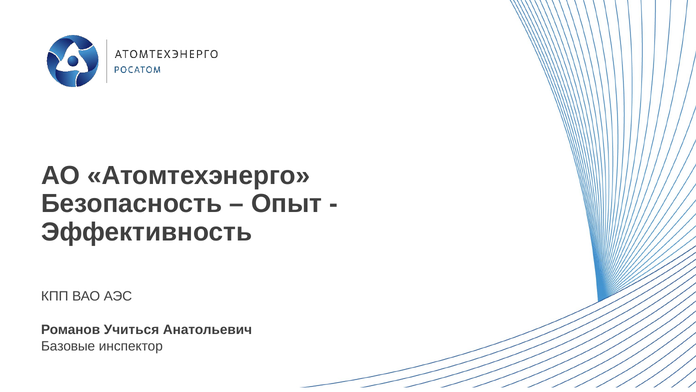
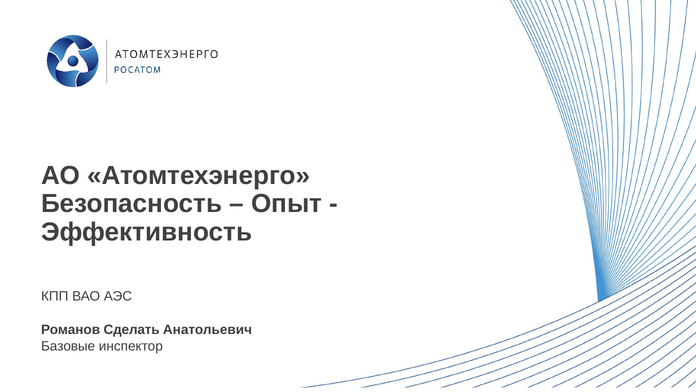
Учиться: Учиться -> Сделать
